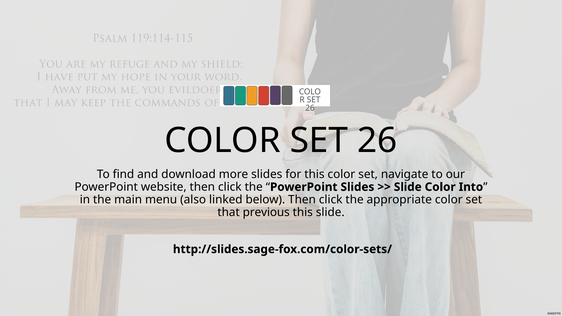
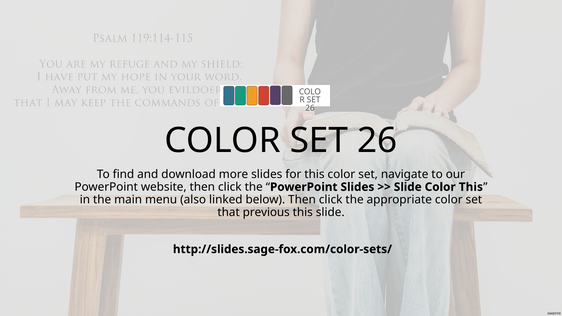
Color Into: Into -> This
